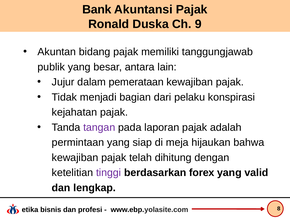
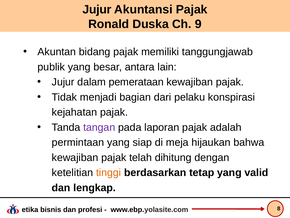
Bank at (97, 10): Bank -> Jujur
tinggi colour: purple -> orange
forex: forex -> tetap
